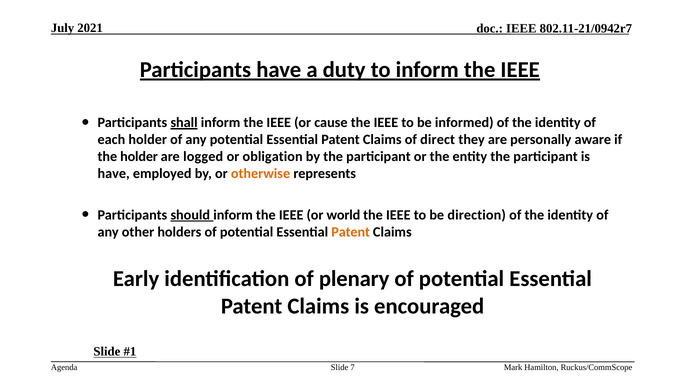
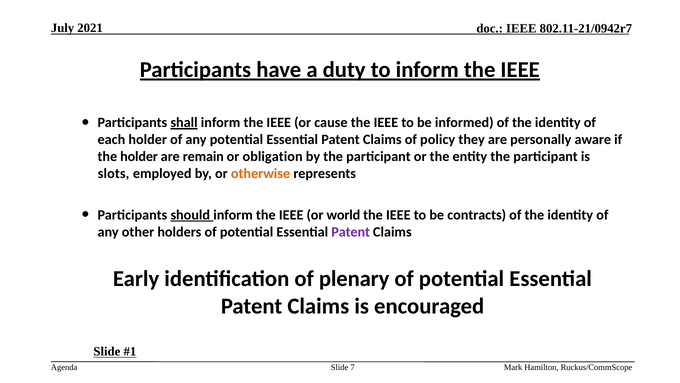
direct: direct -> policy
logged: logged -> remain
have at (114, 174): have -> slots
direction: direction -> contracts
Patent at (351, 232) colour: orange -> purple
